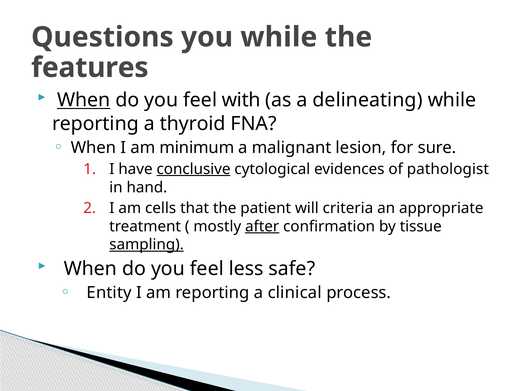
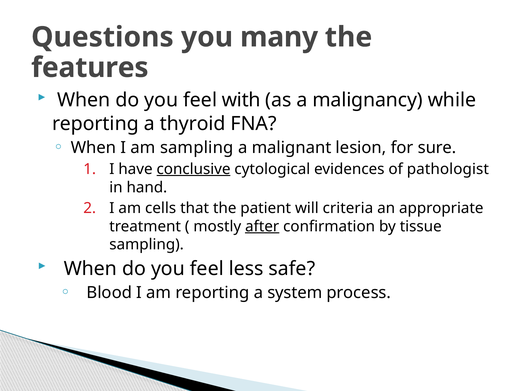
you while: while -> many
When at (84, 100) underline: present -> none
delineating: delineating -> malignancy
am minimum: minimum -> sampling
sampling at (147, 244) underline: present -> none
Entity: Entity -> Blood
clinical: clinical -> system
